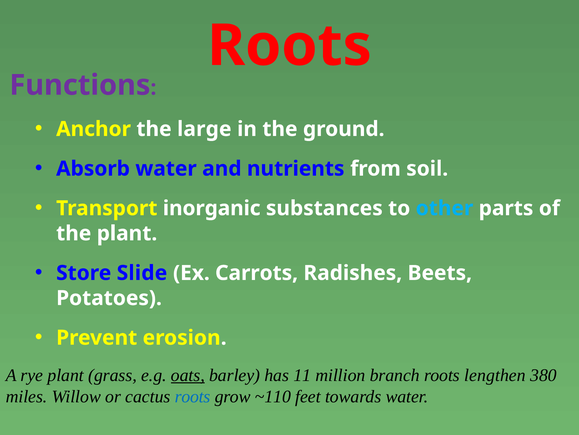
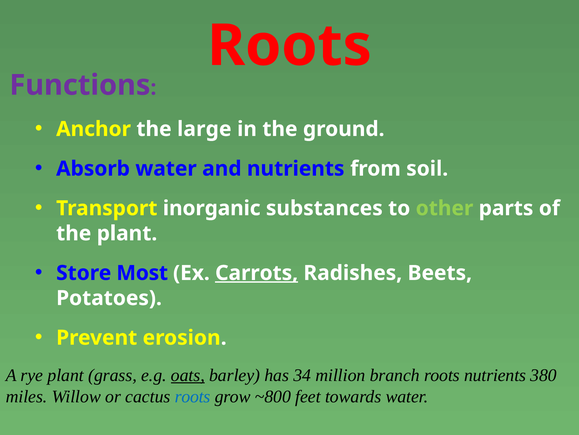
other colour: light blue -> light green
Slide: Slide -> Most
Carrots underline: none -> present
11: 11 -> 34
roots lengthen: lengthen -> nutrients
~110: ~110 -> ~800
